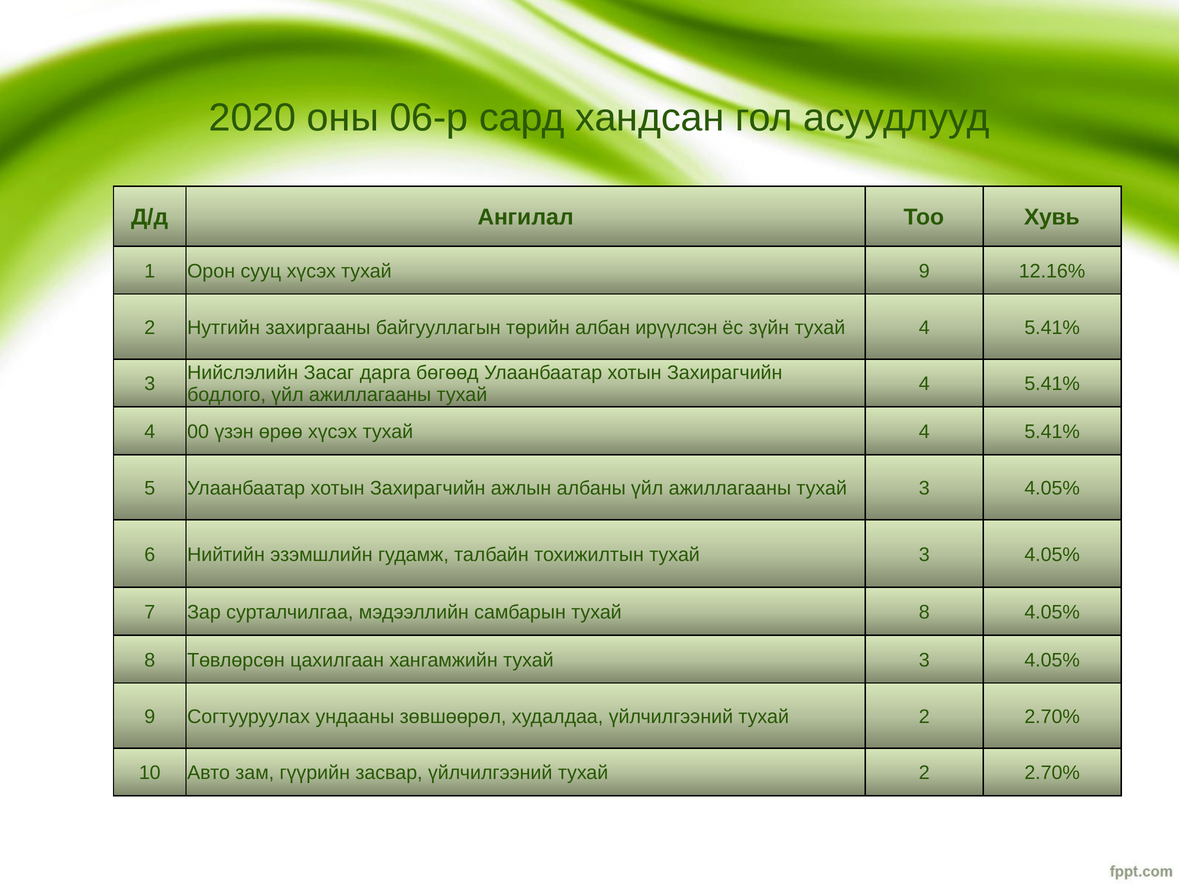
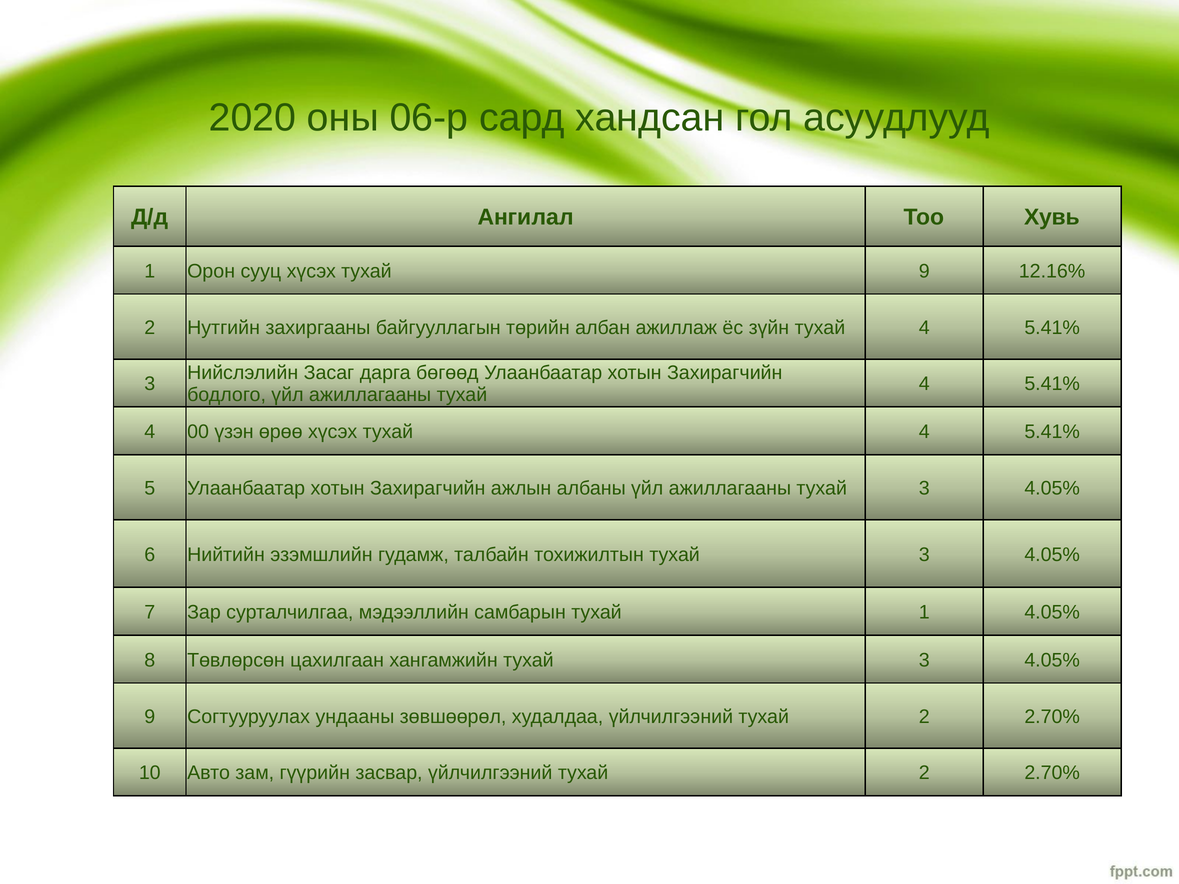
ирүүлсэн: ирүүлсэн -> ажиллаж
тухай 8: 8 -> 1
